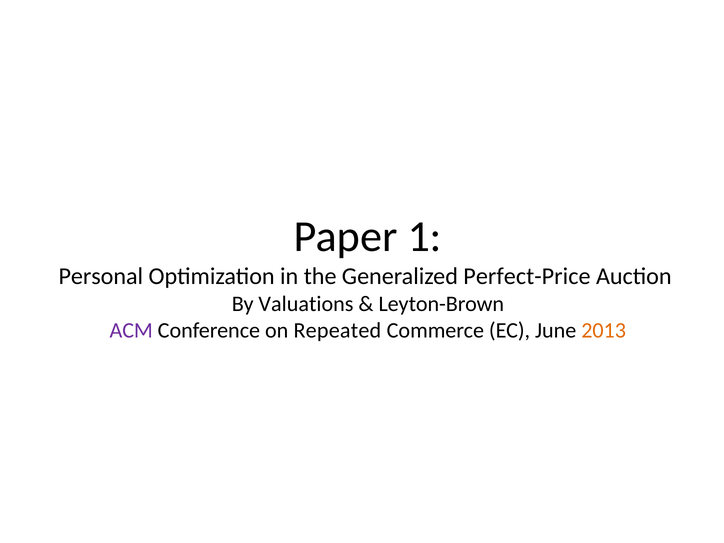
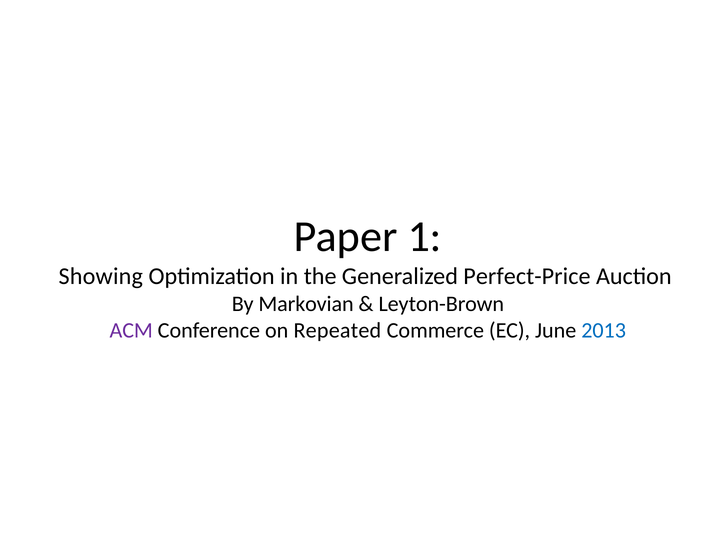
Personal: Personal -> Showing
Valuations: Valuations -> Markovian
2013 colour: orange -> blue
